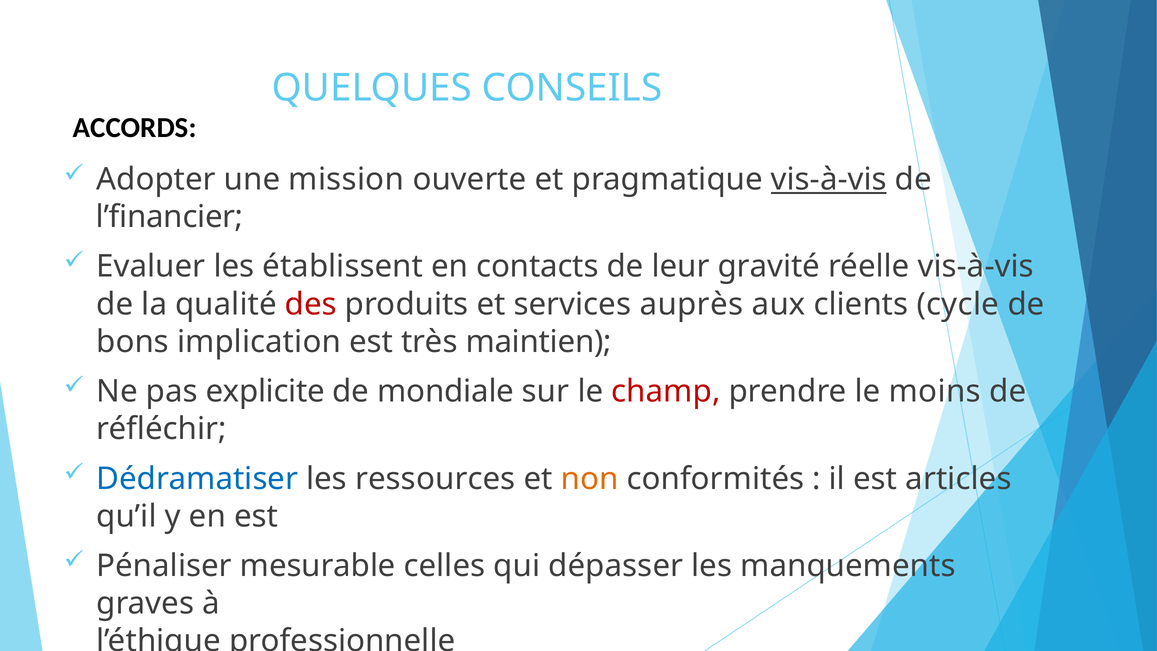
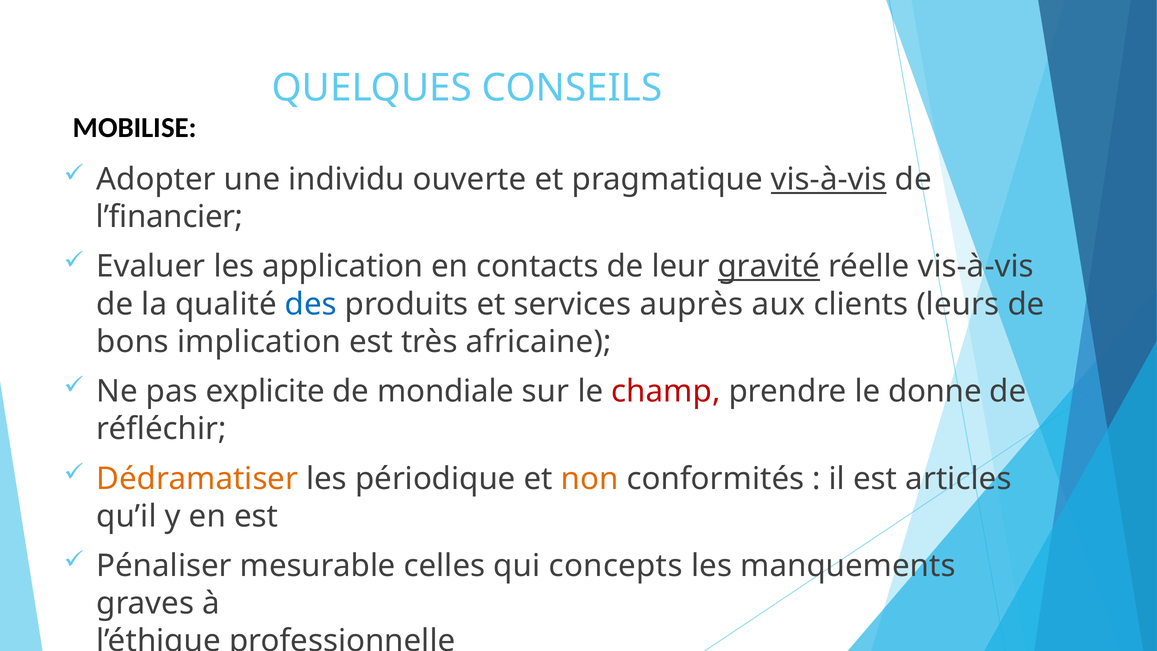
ACCORDS: ACCORDS -> MOBILISE
mission: mission -> individu
établissent: établissent -> application
gravité underline: none -> present
des colour: red -> blue
cycle: cycle -> leurs
maintien: maintien -> africaine
moins: moins -> donne
Dédramatiser colour: blue -> orange
ressources: ressources -> périodique
dépasser: dépasser -> concepts
